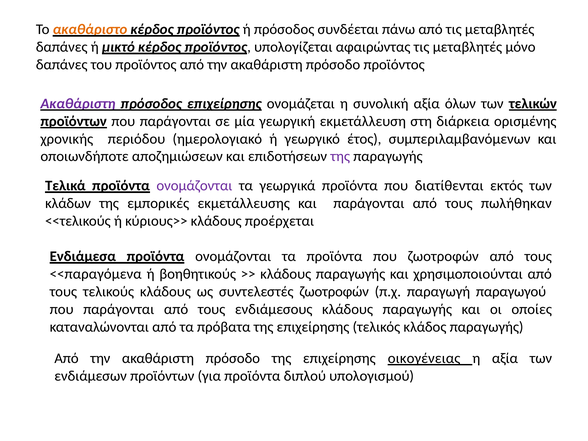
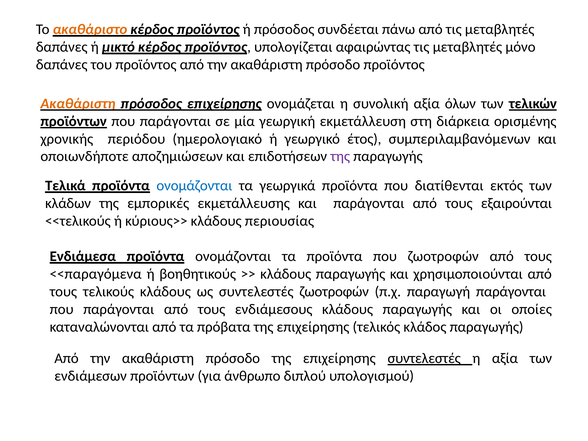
Ακαθάριστη at (78, 104) colour: purple -> orange
ονομάζονται at (194, 186) colour: purple -> blue
πωλήθηκαν: πωλήθηκαν -> εξαιρούνται
προέρχεται: προέρχεται -> περιουσίας
παραγωγή παραγωγού: παραγωγού -> παράγονται
επιχείρησης οικογένειας: οικογένειας -> συντελεστές
για προϊόντα: προϊόντα -> άνθρωπο
